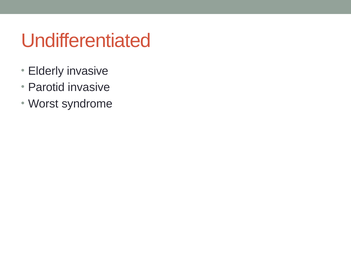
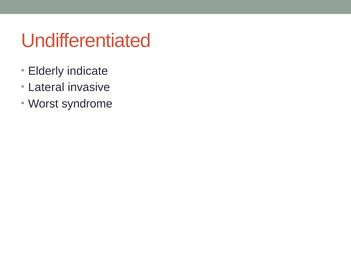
Elderly invasive: invasive -> indicate
Parotid: Parotid -> Lateral
